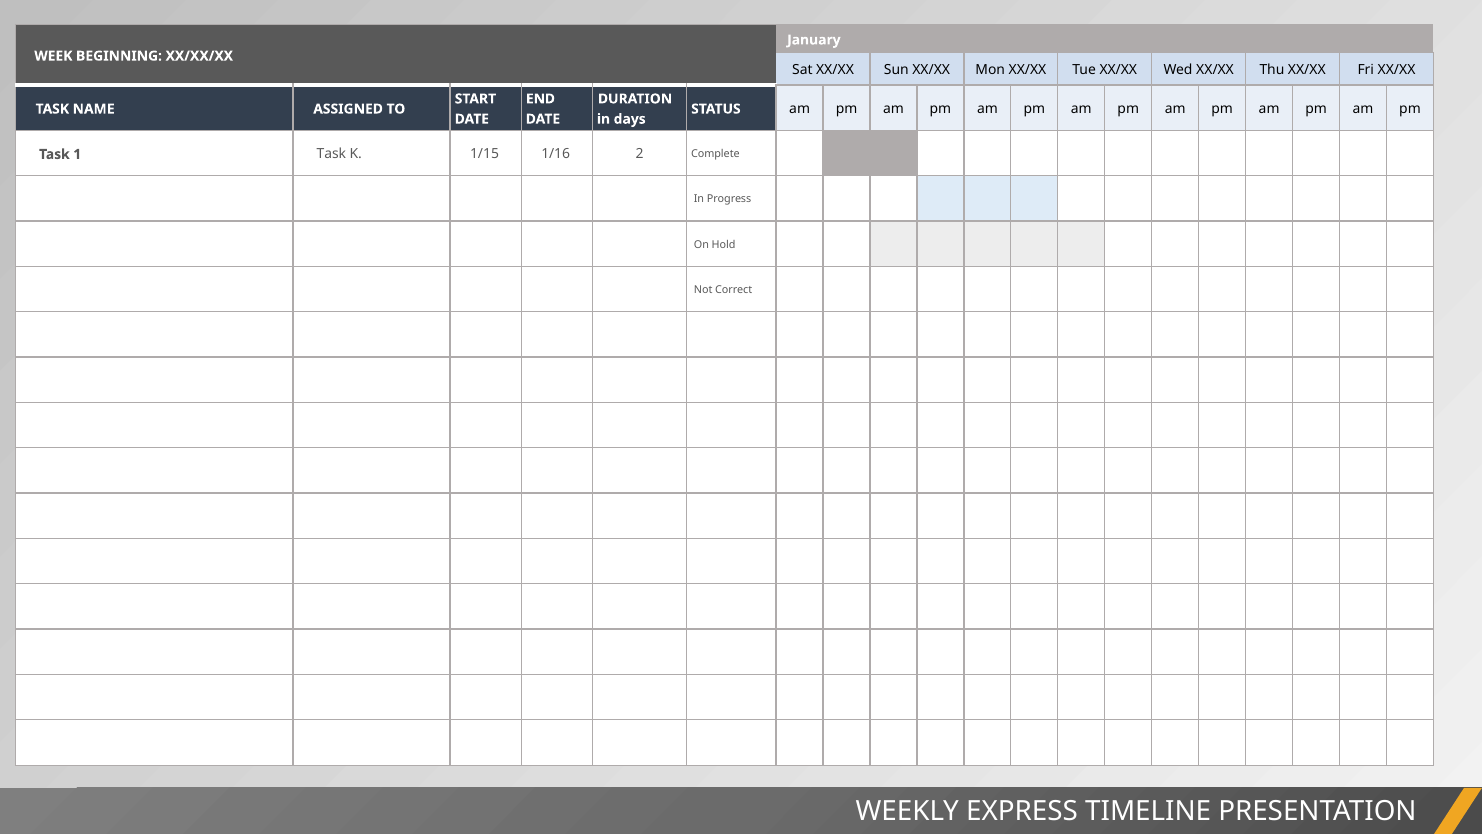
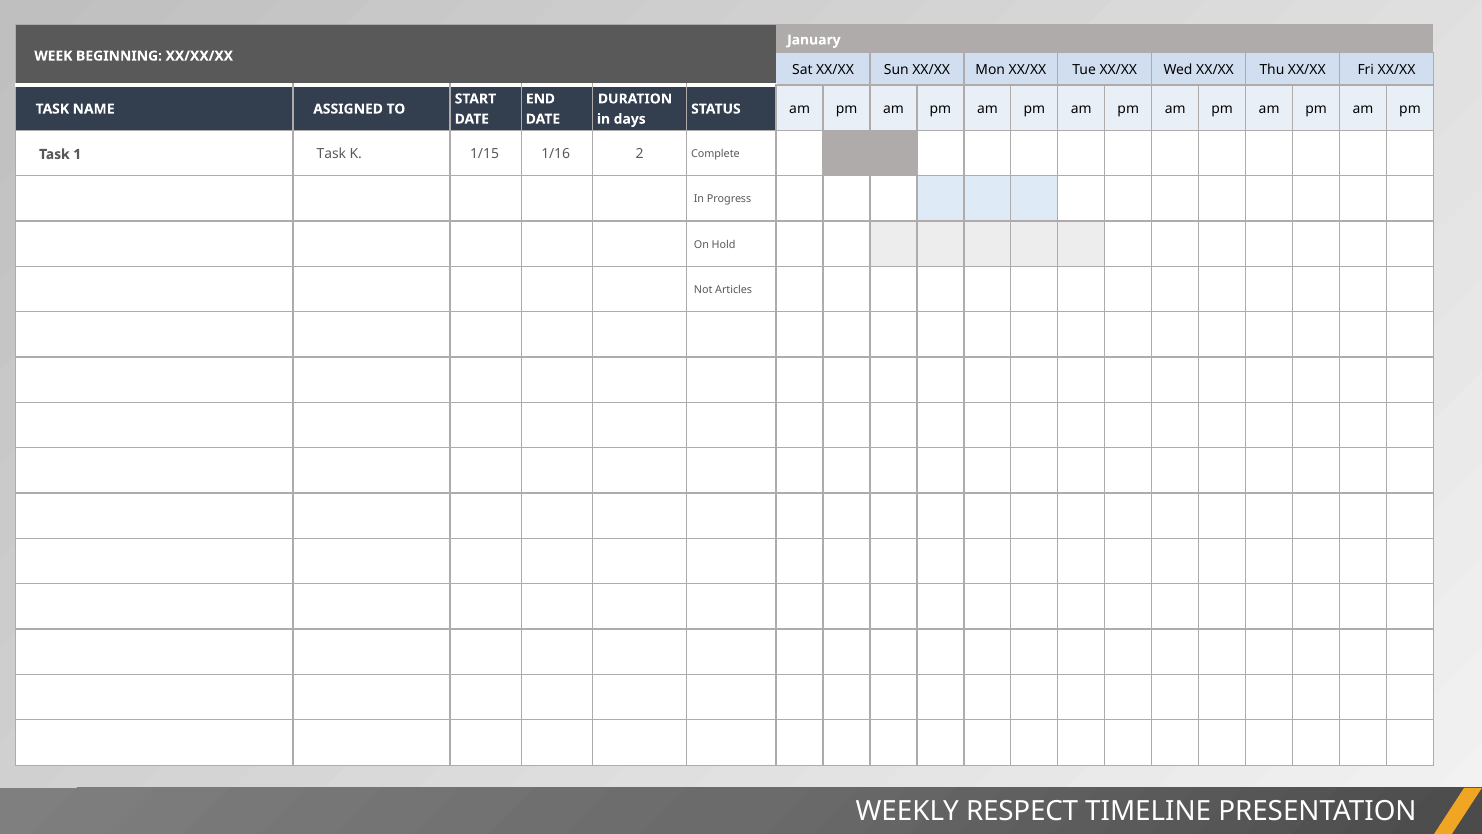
Correct: Correct -> Articles
EXPRESS: EXPRESS -> RESPECT
